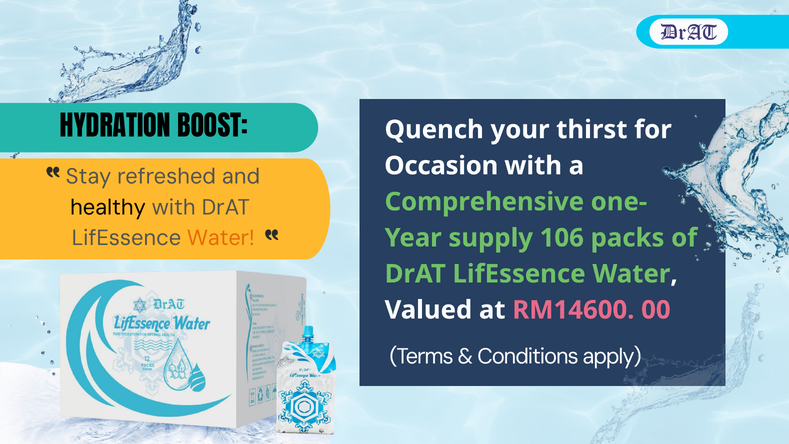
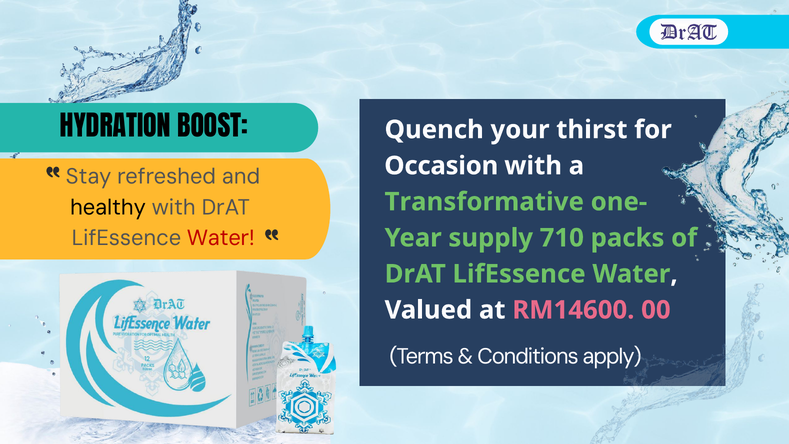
Comprehensive: Comprehensive -> Transformative
Water at (221, 238) colour: orange -> red
106: 106 -> 710
